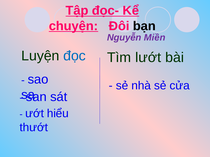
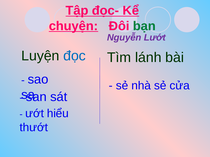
bạn colour: black -> green
Miền: Miền -> Lướt
lướt: lướt -> lánh
